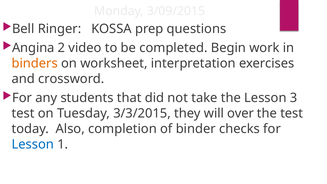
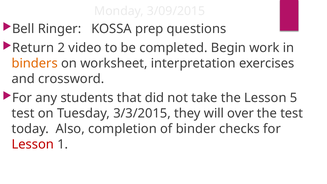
Angina: Angina -> Return
3: 3 -> 5
Lesson at (33, 144) colour: blue -> red
